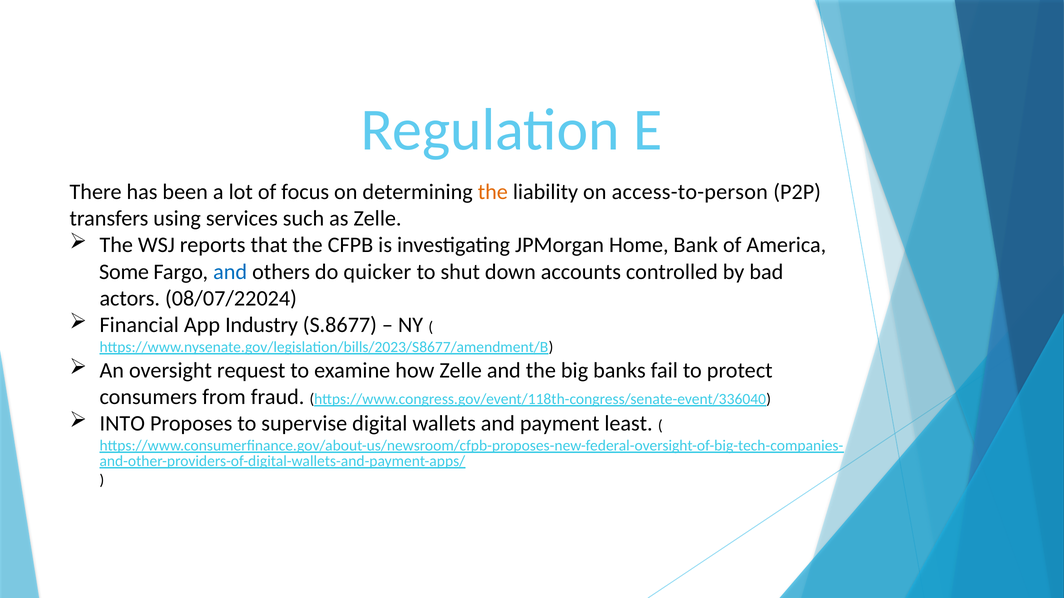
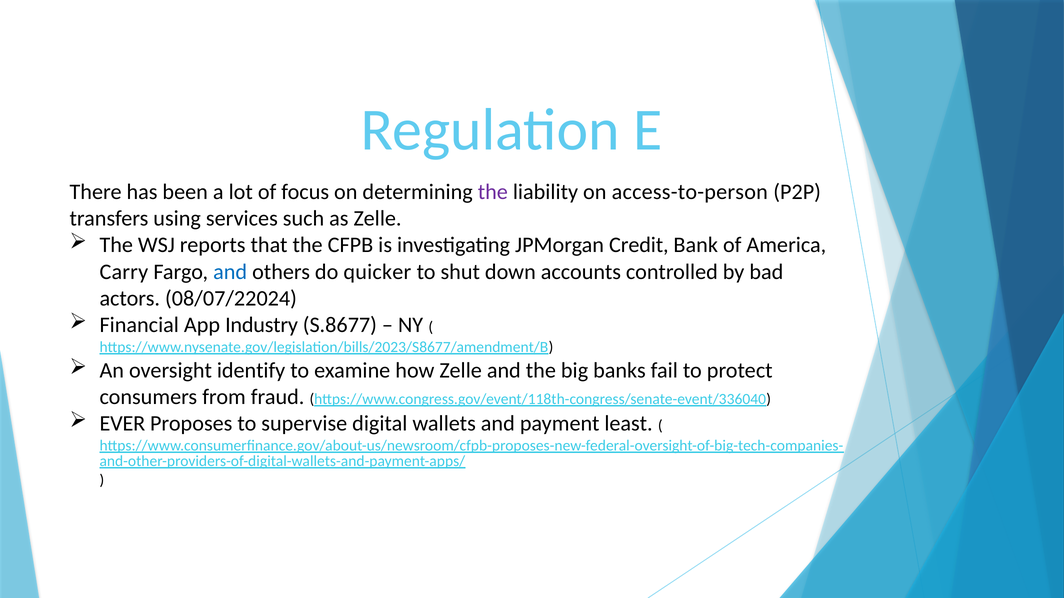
the at (493, 192) colour: orange -> purple
Home: Home -> Credit
Some: Some -> Carry
request: request -> identify
INTO: INTO -> EVER
